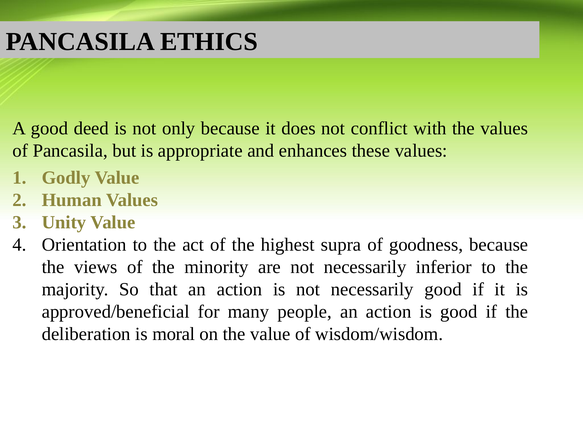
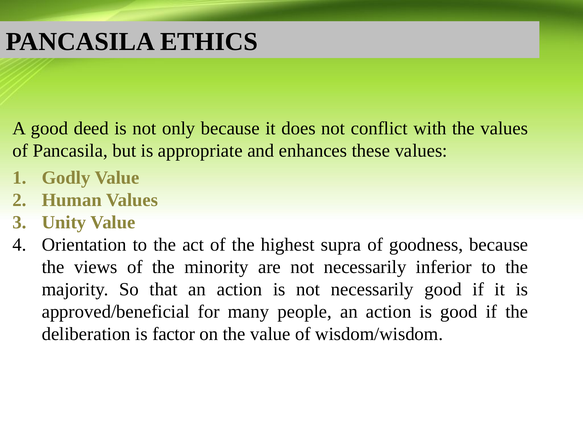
moral: moral -> factor
